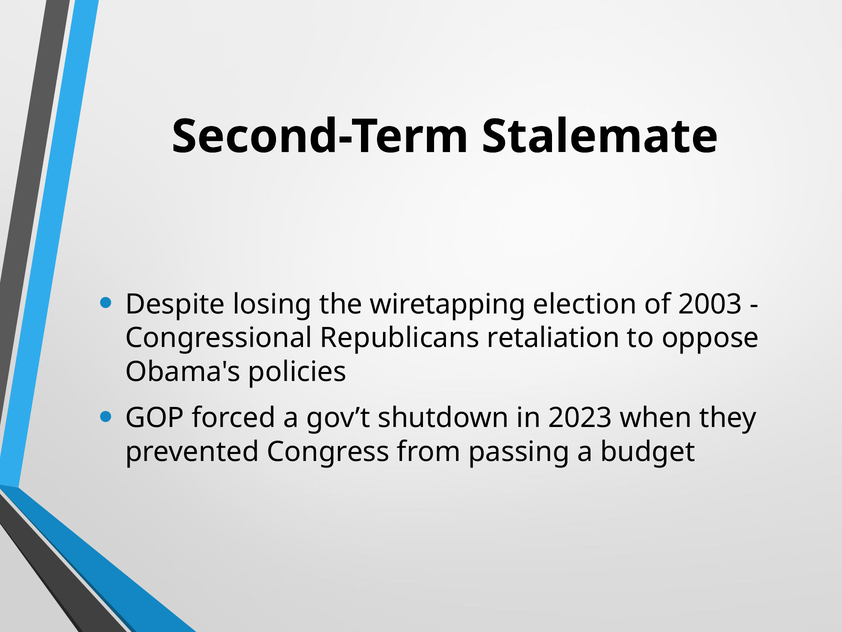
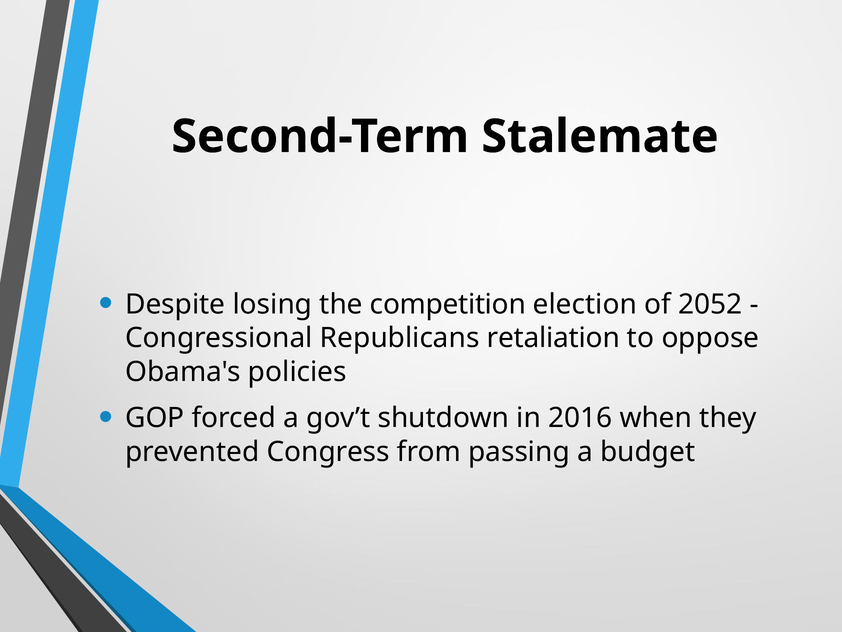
wiretapping: wiretapping -> competition
2003: 2003 -> 2052
2023: 2023 -> 2016
